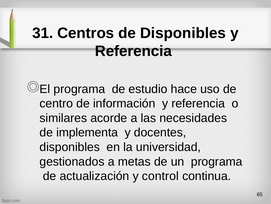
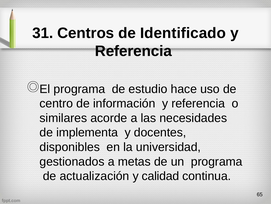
de Disponibles: Disponibles -> Identificado
control: control -> calidad
